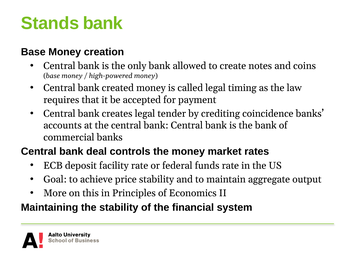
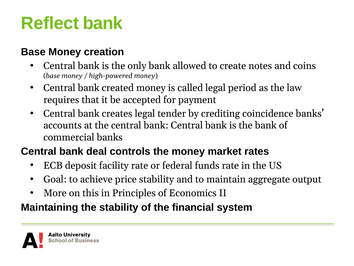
Stands: Stands -> Reflect
timing: timing -> period
